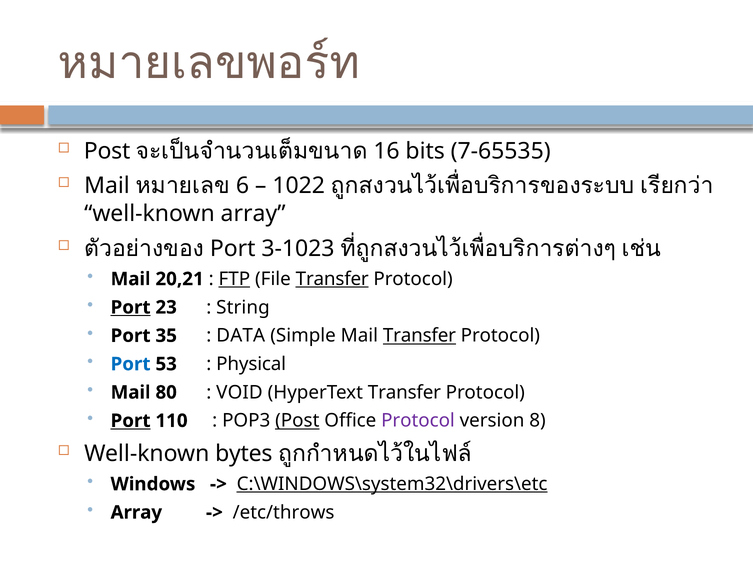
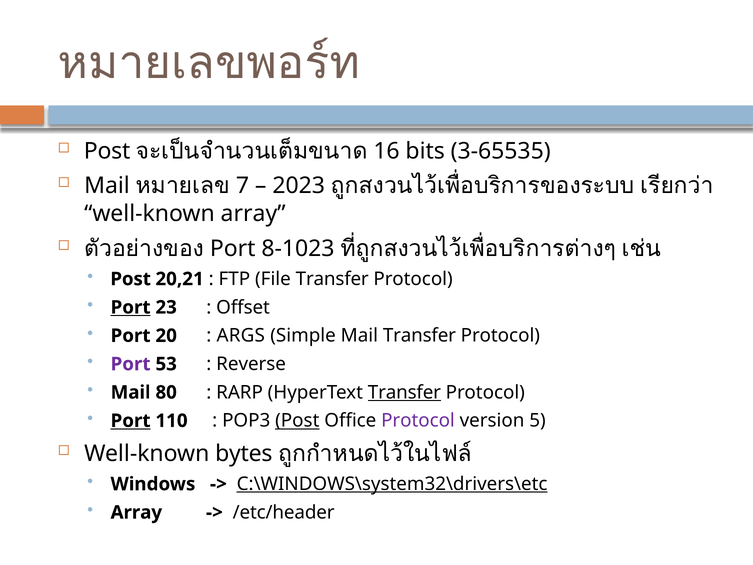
7-65535: 7-65535 -> 3-65535
6: 6 -> 7
1022: 1022 -> 2023
3-1023: 3-1023 -> 8-1023
Mail at (131, 279): Mail -> Post
FTP underline: present -> none
Transfer at (332, 279) underline: present -> none
String: String -> Offset
35: 35 -> 20
DATA: DATA -> ARGS
Transfer at (419, 336) underline: present -> none
Port at (131, 364) colour: blue -> purple
Physical: Physical -> Reverse
VOID: VOID -> RARP
Transfer at (404, 392) underline: none -> present
8: 8 -> 5
/etc/throws: /etc/throws -> /etc/header
